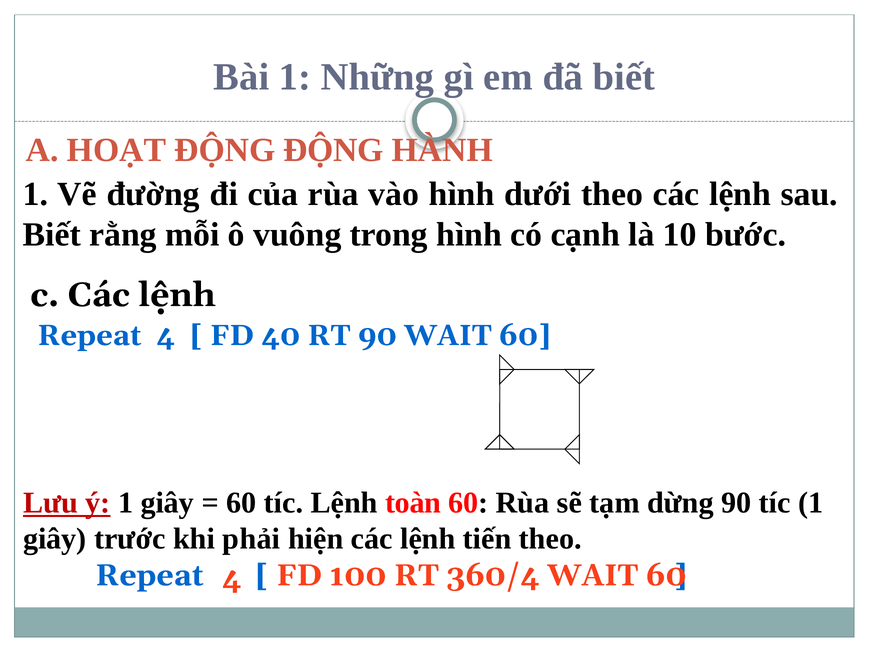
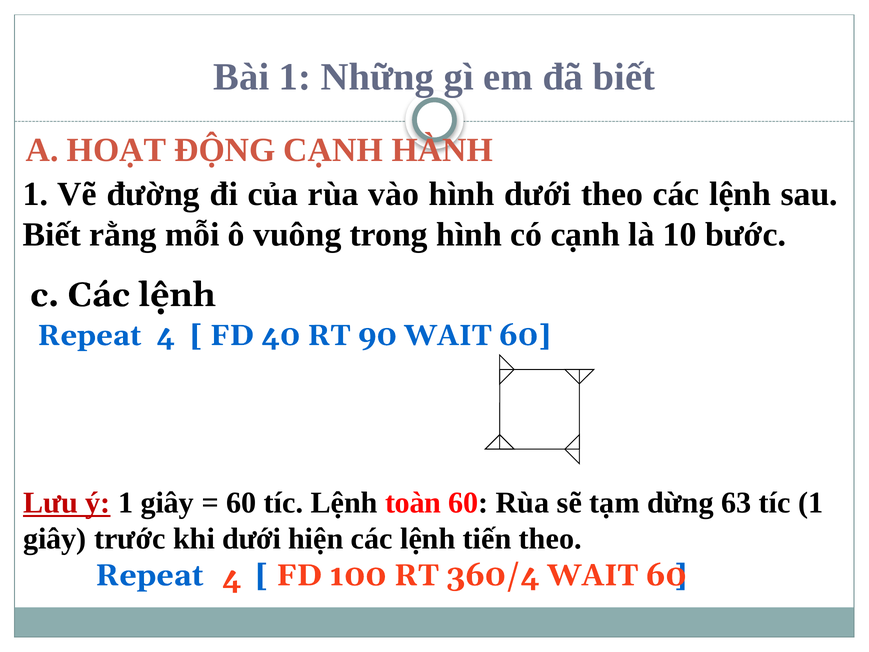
ĐỘNG ĐỘNG: ĐỘNG -> CẠNH
dừng 90: 90 -> 63
khi phải: phải -> dưới
